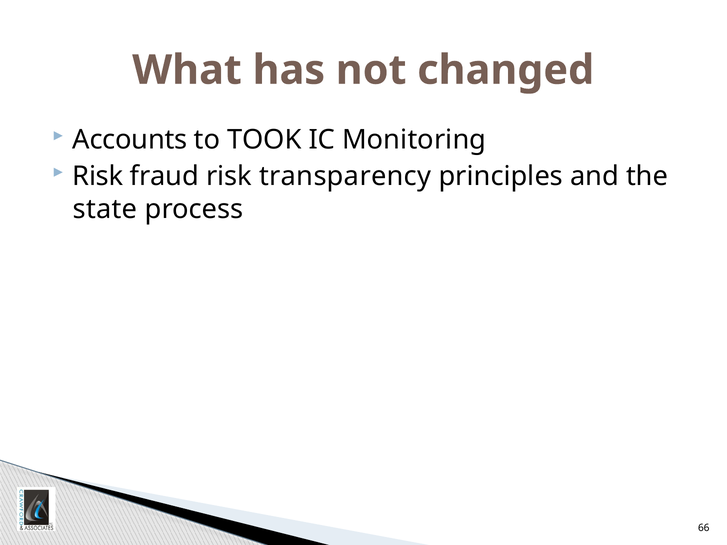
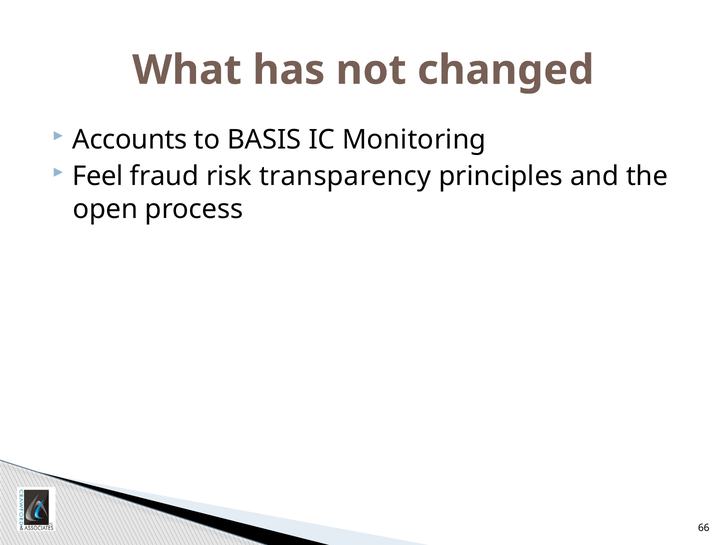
TOOK: TOOK -> BASIS
Risk at (98, 176): Risk -> Feel
state: state -> open
